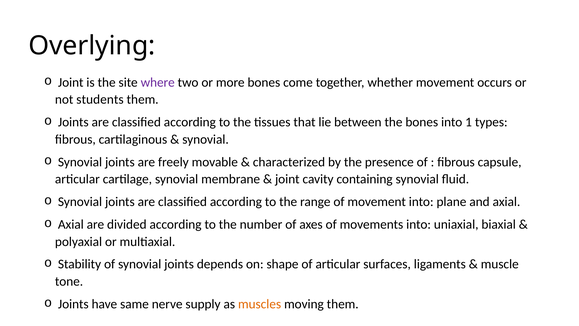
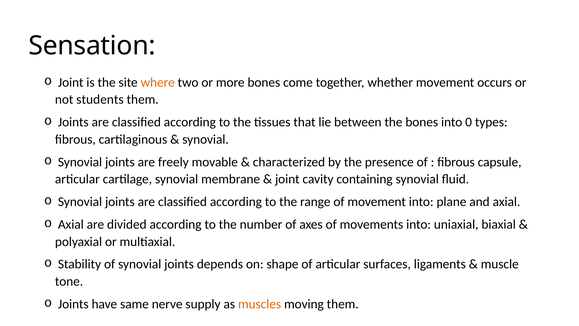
Overlying: Overlying -> Sensation
where colour: purple -> orange
1: 1 -> 0
